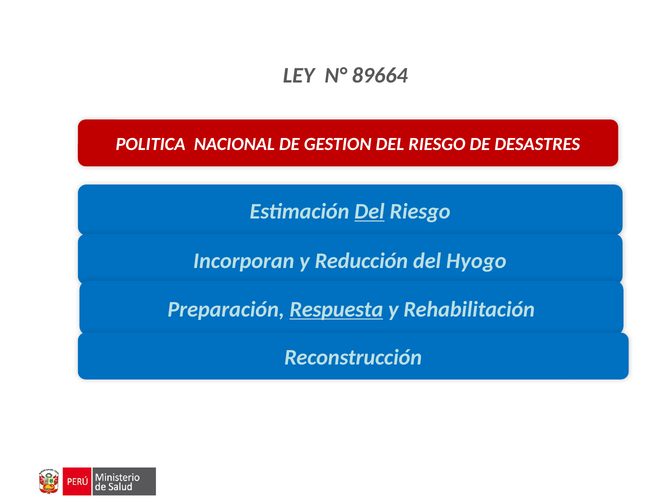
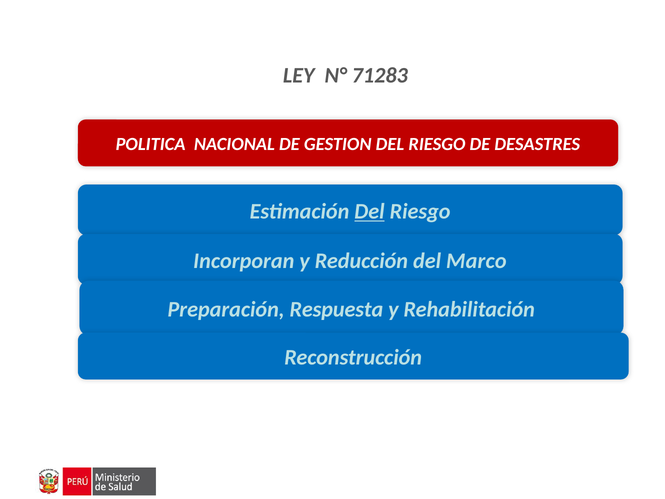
89664: 89664 -> 71283
Hyogo: Hyogo -> Marco
Respuesta underline: present -> none
